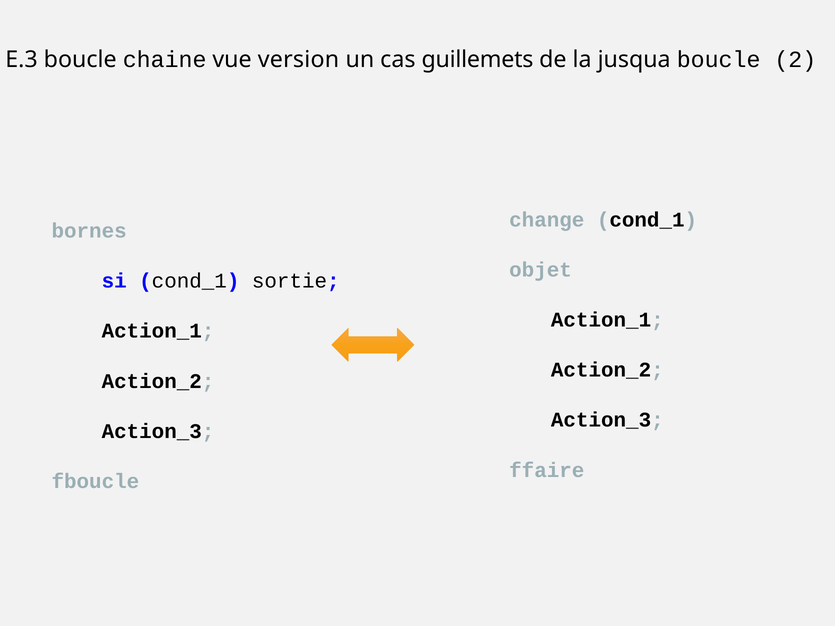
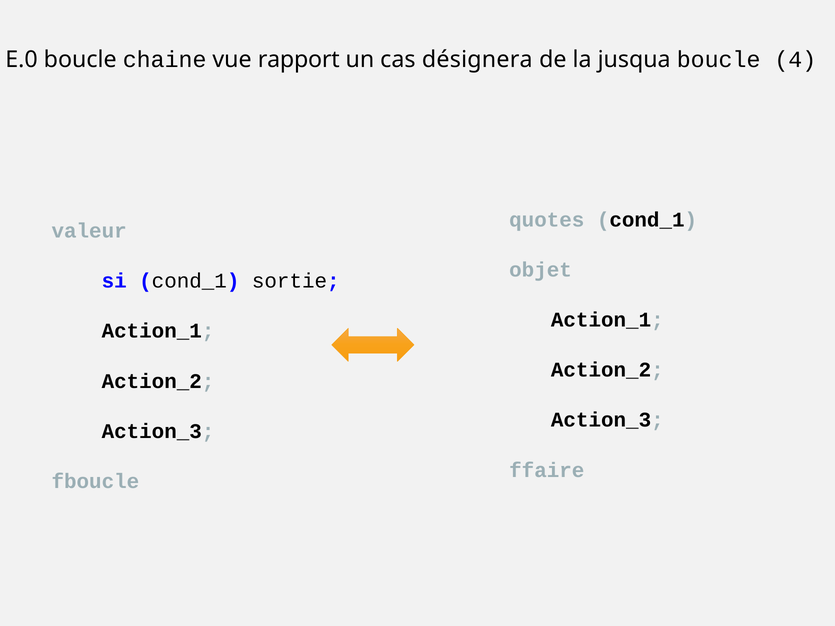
E.3: E.3 -> E.0
version: version -> rapport
guillemets: guillemets -> désignera
2: 2 -> 4
change: change -> quotes
bornes: bornes -> valeur
